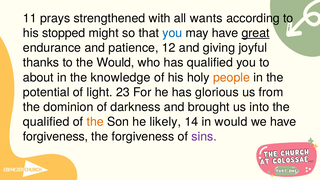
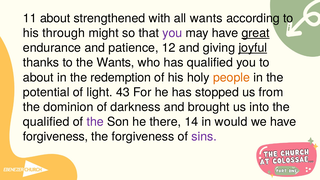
11 prays: prays -> about
stopped: stopped -> through
you at (172, 33) colour: blue -> purple
joyful underline: none -> present
the Would: Would -> Wants
knowledge: knowledge -> redemption
23: 23 -> 43
glorious: glorious -> stopped
the at (95, 122) colour: orange -> purple
likely: likely -> there
